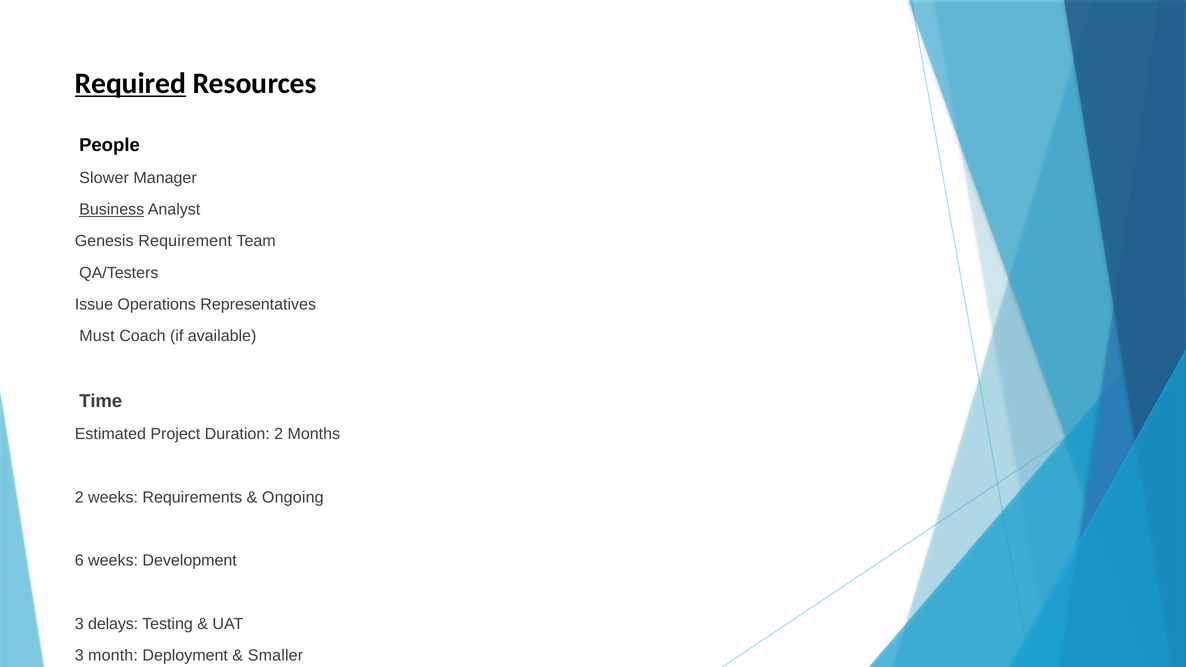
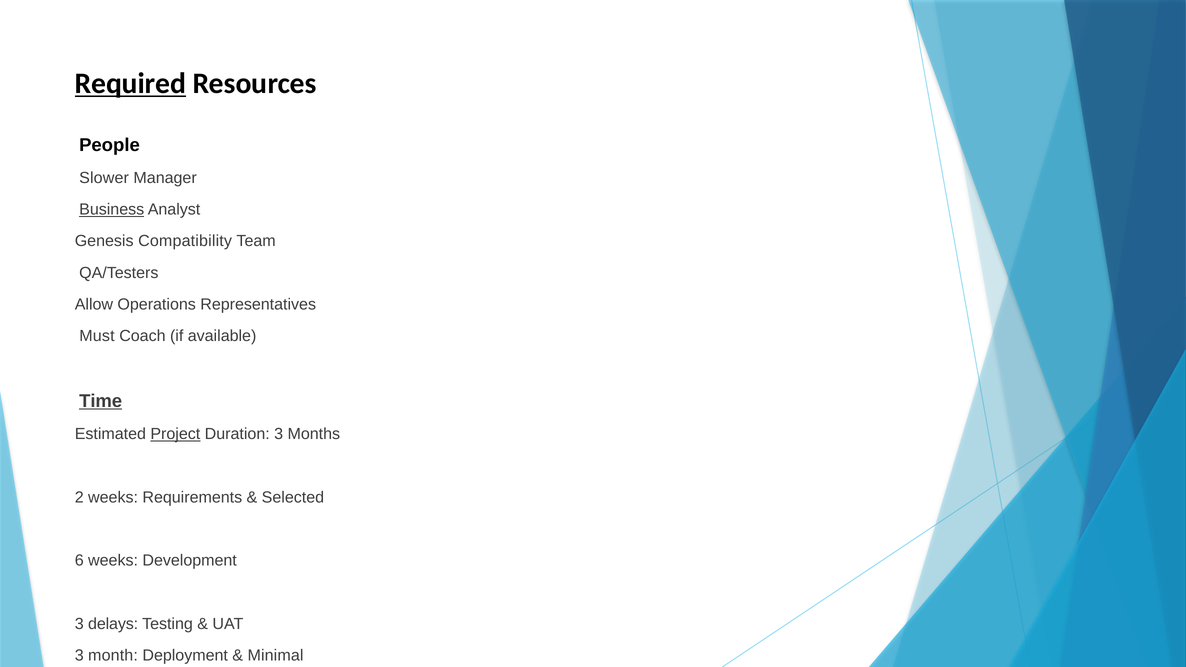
Requirement: Requirement -> Compatibility
Issue: Issue -> Allow
Time underline: none -> present
Project underline: none -> present
Duration 2: 2 -> 3
Ongoing: Ongoing -> Selected
Smaller: Smaller -> Minimal
